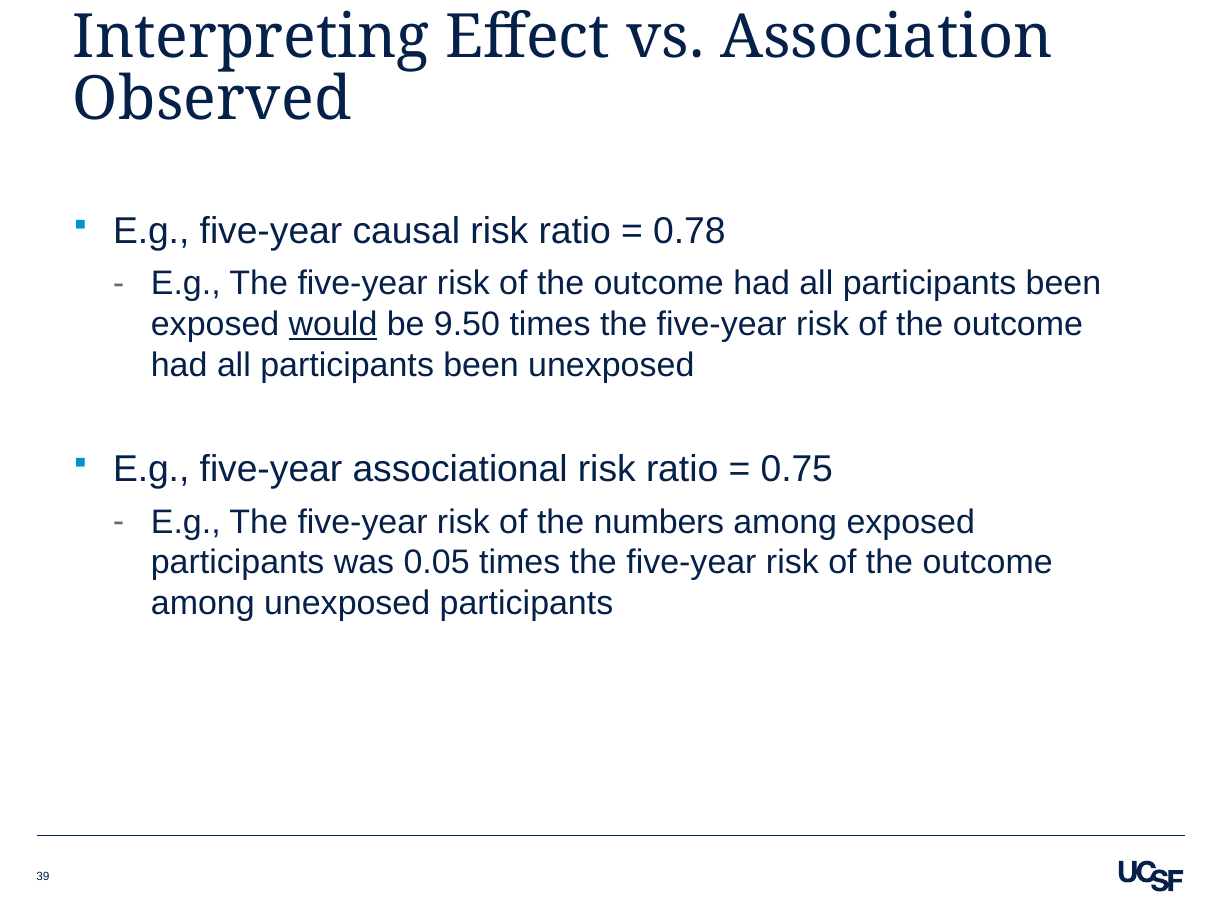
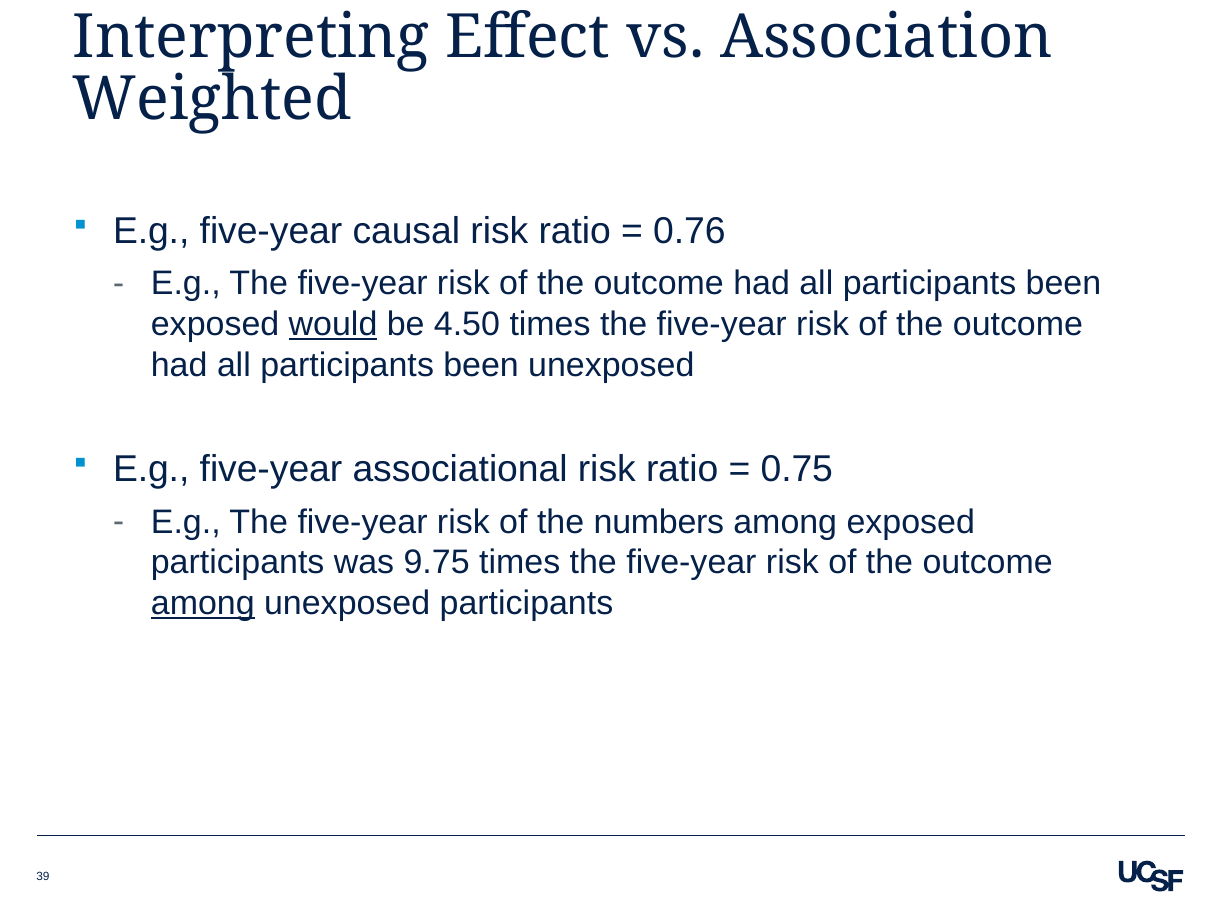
Observed: Observed -> Weighted
0.78: 0.78 -> 0.76
9.50: 9.50 -> 4.50
0.05: 0.05 -> 9.75
among at (203, 603) underline: none -> present
